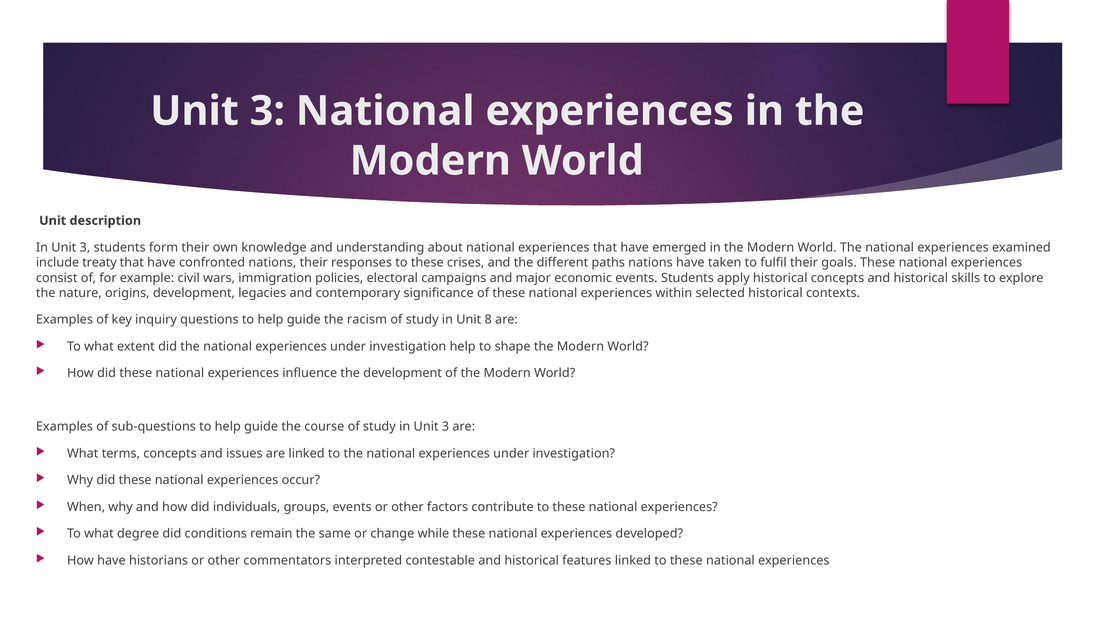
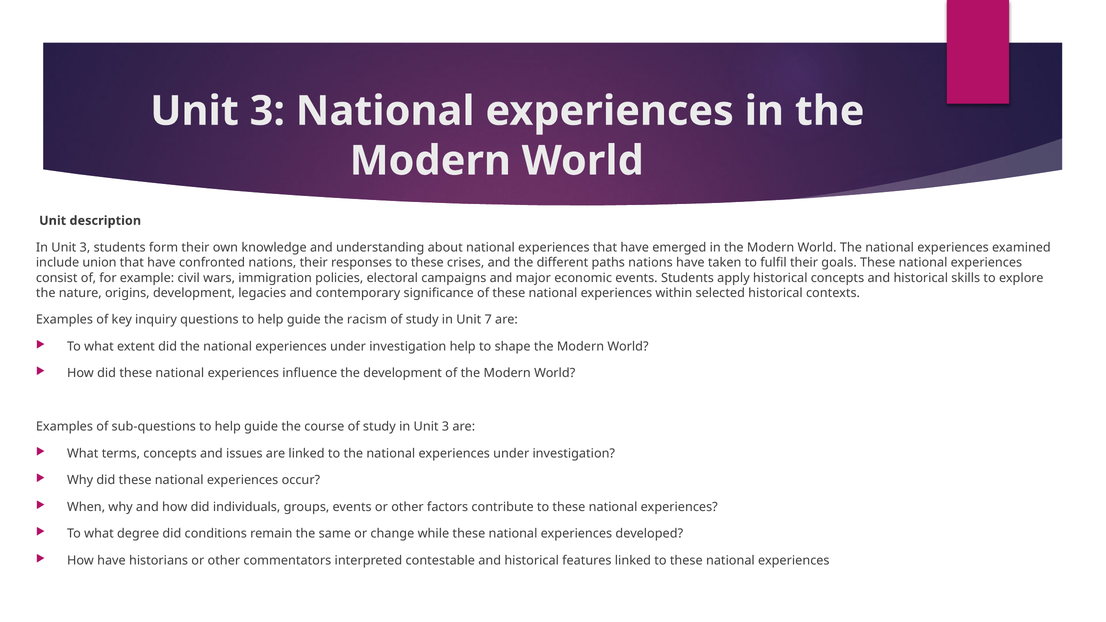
treaty: treaty -> union
8: 8 -> 7
